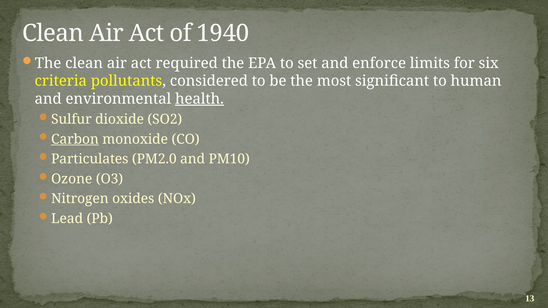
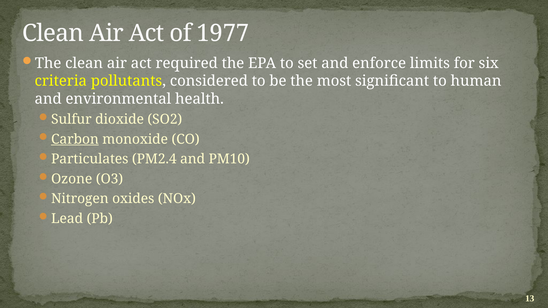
1940: 1940 -> 1977
health underline: present -> none
PM2.0: PM2.0 -> PM2.4
